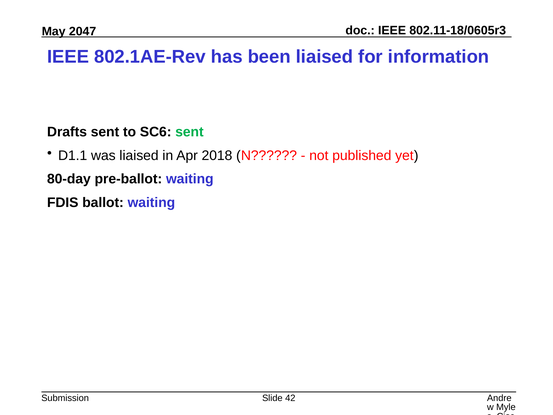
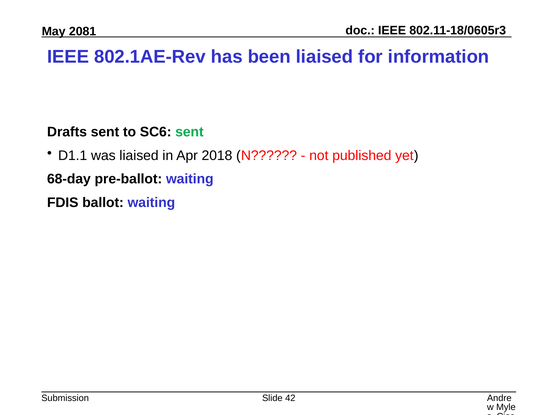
2047: 2047 -> 2081
80-day: 80-day -> 68-day
